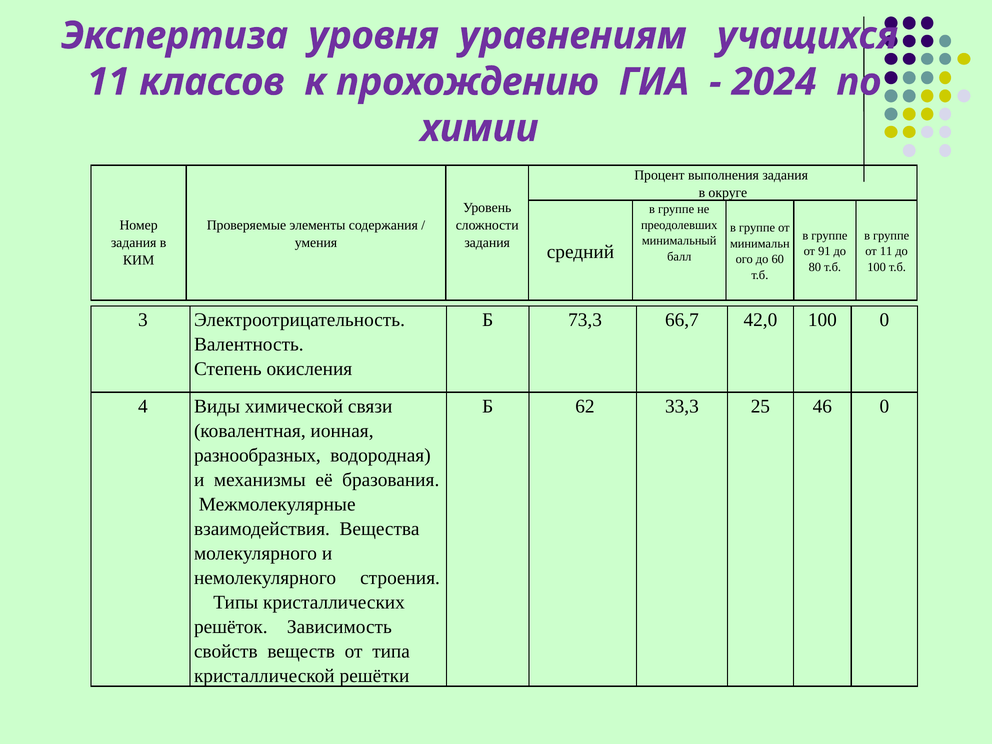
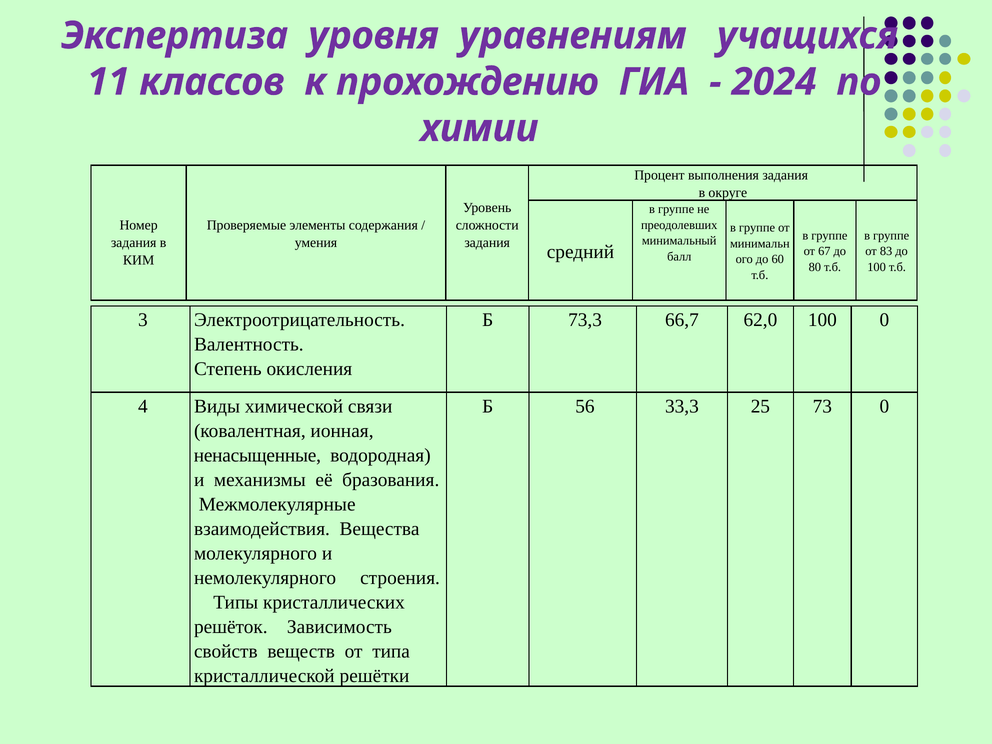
91: 91 -> 67
от 11: 11 -> 83
42,0: 42,0 -> 62,0
62: 62 -> 56
46: 46 -> 73
разнообразных: разнообразных -> ненасыщенные
